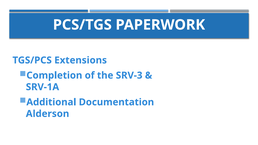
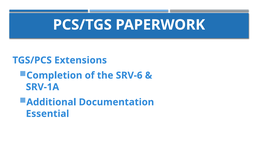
SRV-3: SRV-3 -> SRV-6
Alderson: Alderson -> Essential
